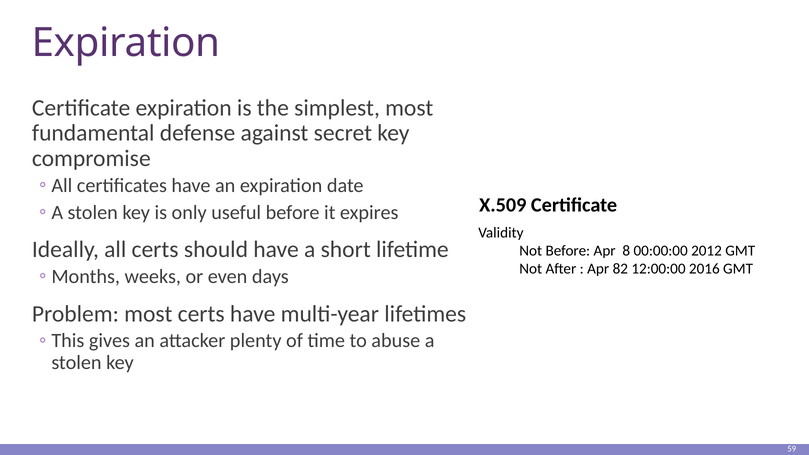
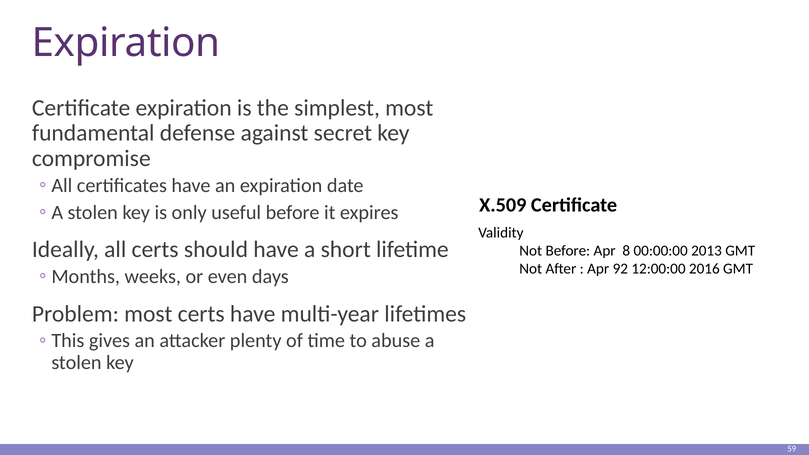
2012: 2012 -> 2013
82: 82 -> 92
